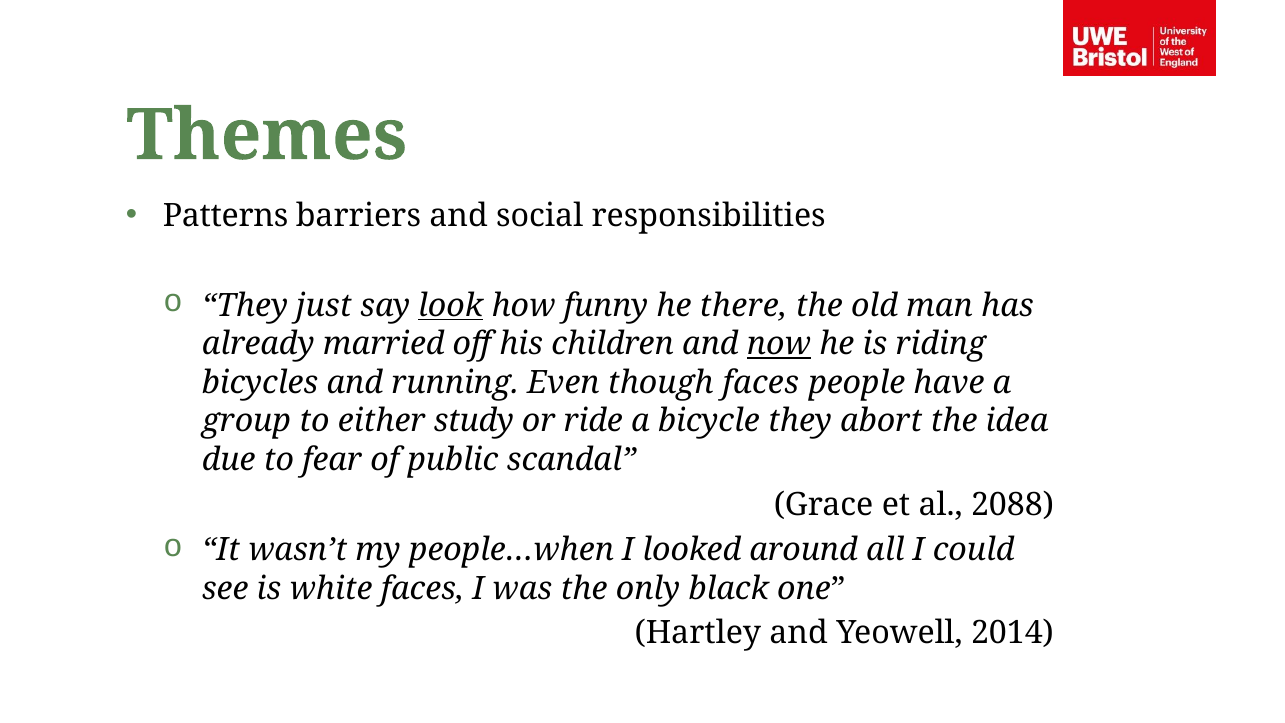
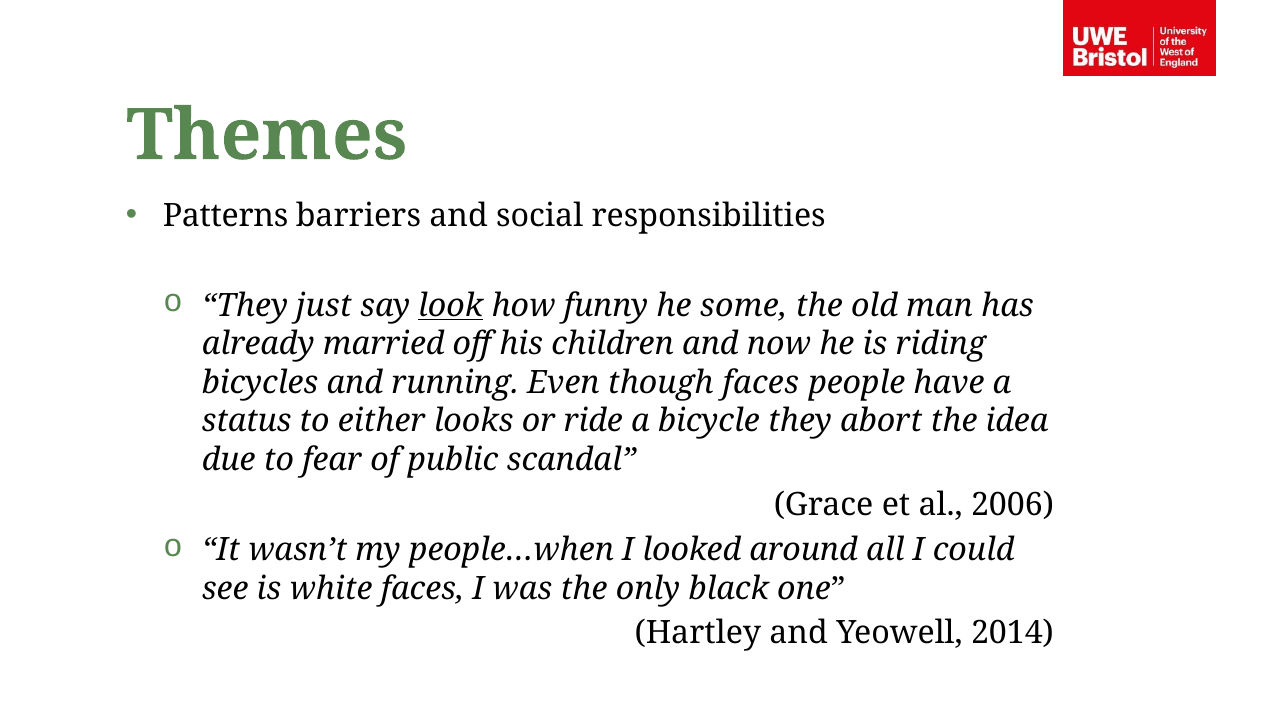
there: there -> some
now underline: present -> none
group: group -> status
study: study -> looks
2088: 2088 -> 2006
